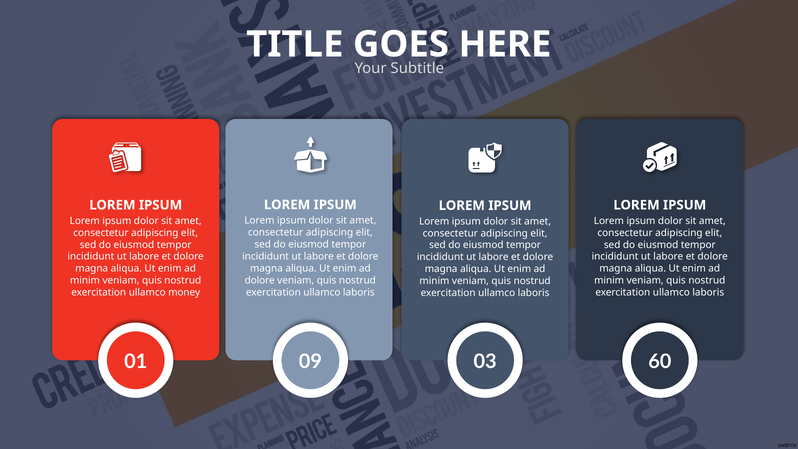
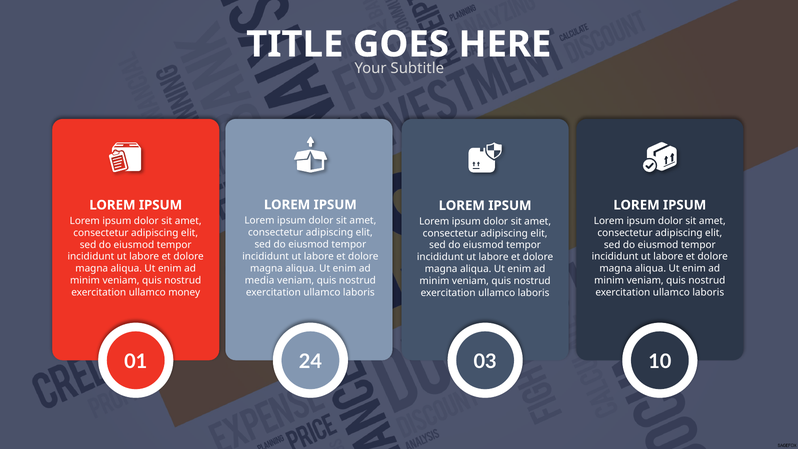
dolore at (260, 280): dolore -> media
09: 09 -> 24
60: 60 -> 10
